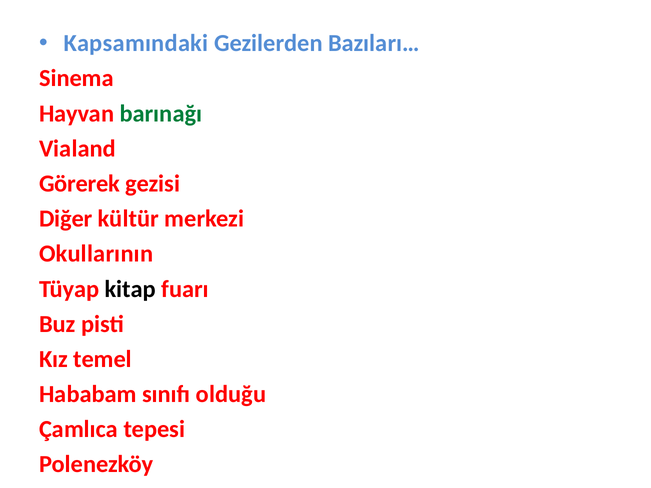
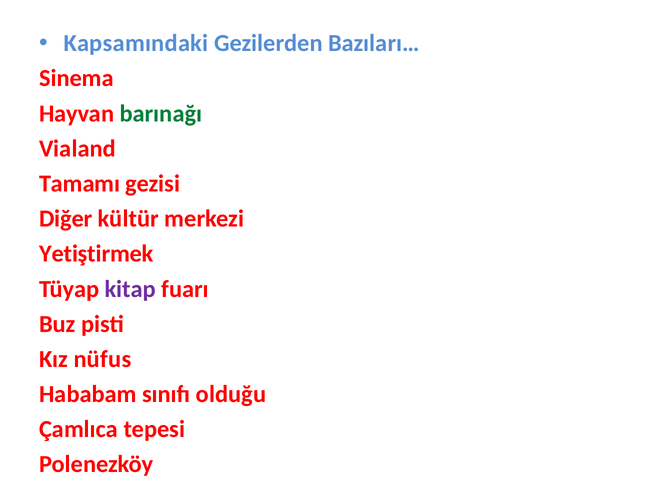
Görerek: Görerek -> Tamamı
Okullarının: Okullarının -> Yetiştirmek
kitap colour: black -> purple
temel: temel -> nüfus
